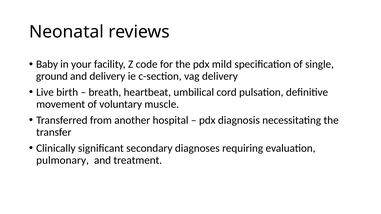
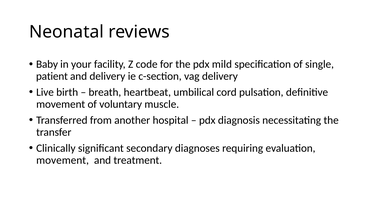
ground: ground -> patient
pulmonary at (63, 160): pulmonary -> movement
